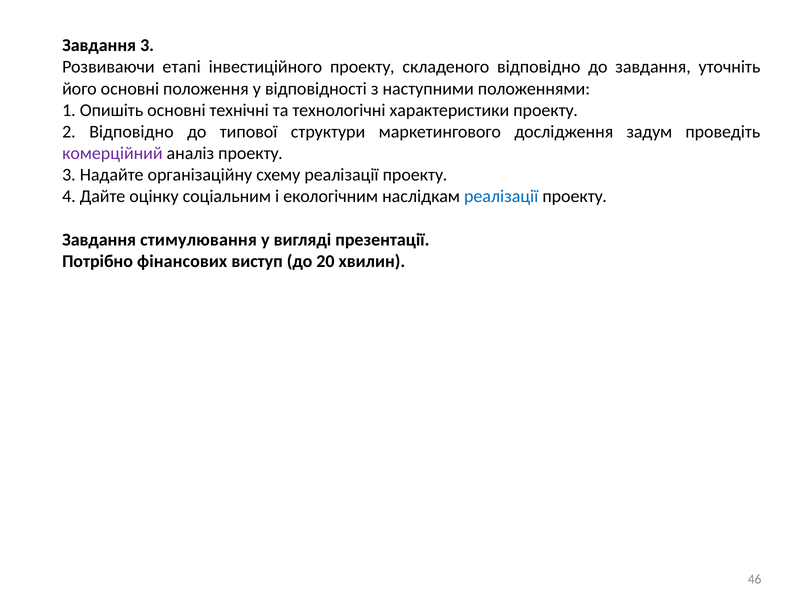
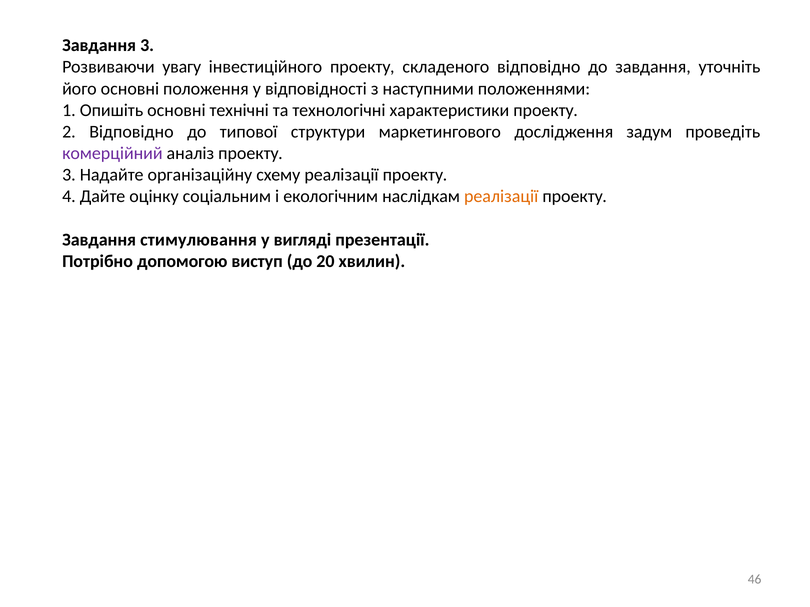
етапі: етапі -> увагу
реалізації at (501, 197) colour: blue -> orange
фінансових: фінансових -> допомогою
